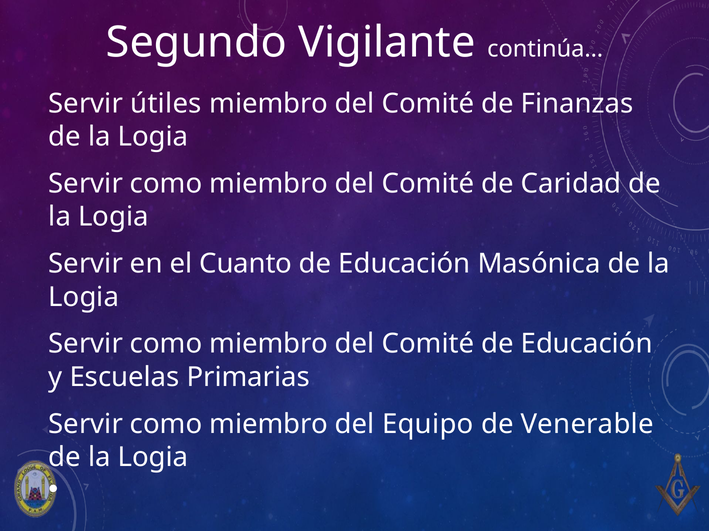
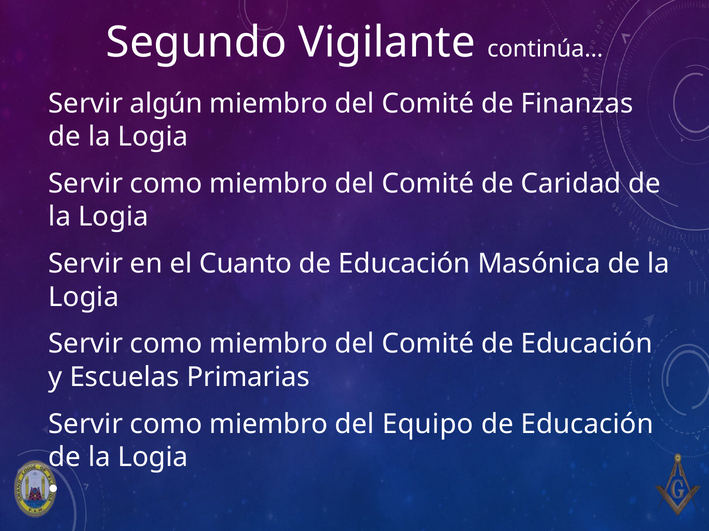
útiles: útiles -> algún
Venerable at (587, 425): Venerable -> Educación
